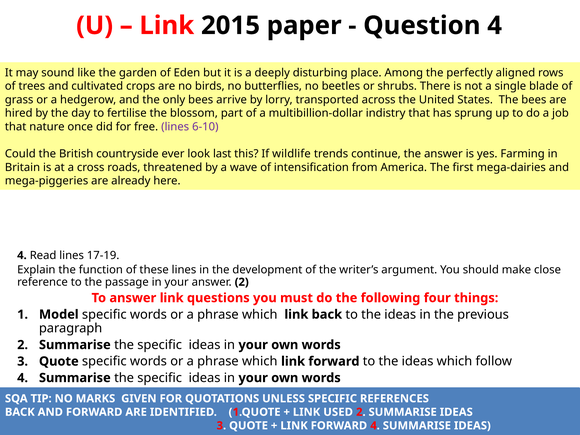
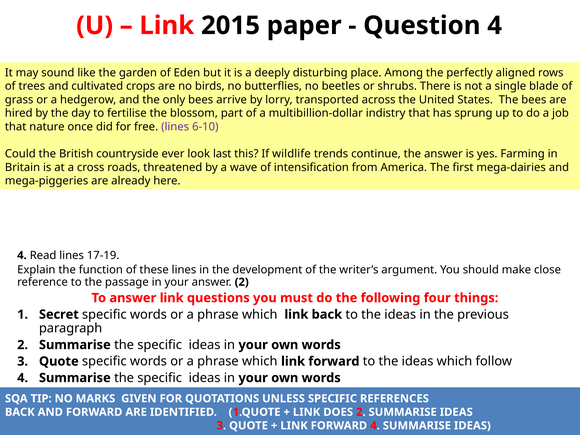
Model: Model -> Secret
USED: USED -> DOES
